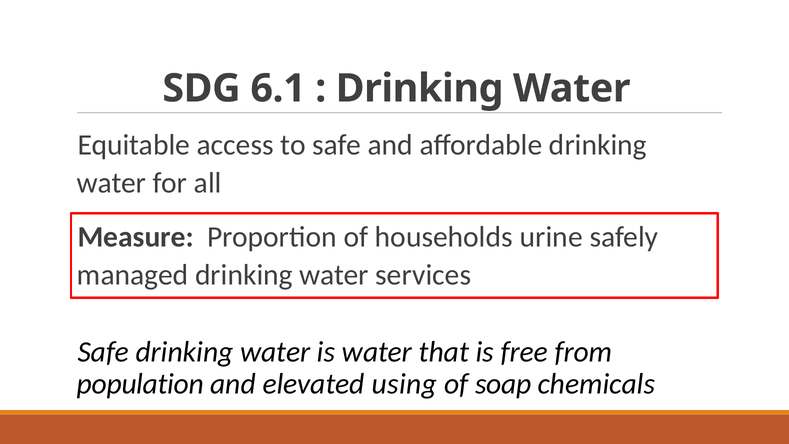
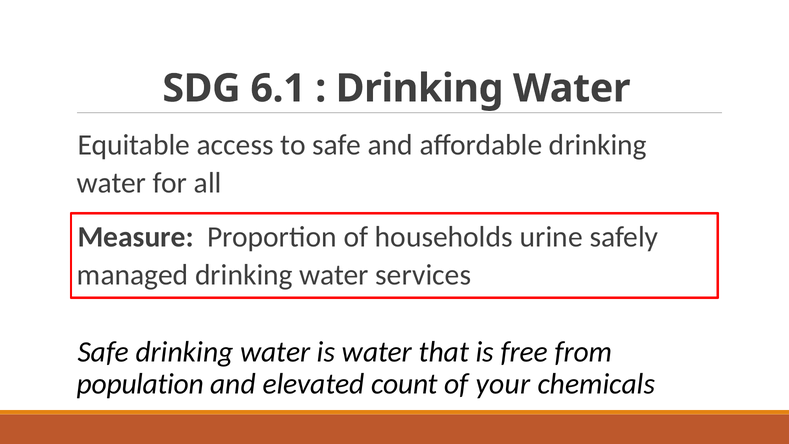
using: using -> count
soap: soap -> your
